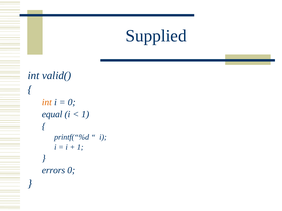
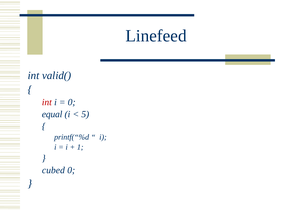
Supplied: Supplied -> Linefeed
int at (47, 103) colour: orange -> red
1 at (85, 115): 1 -> 5
errors: errors -> cubed
